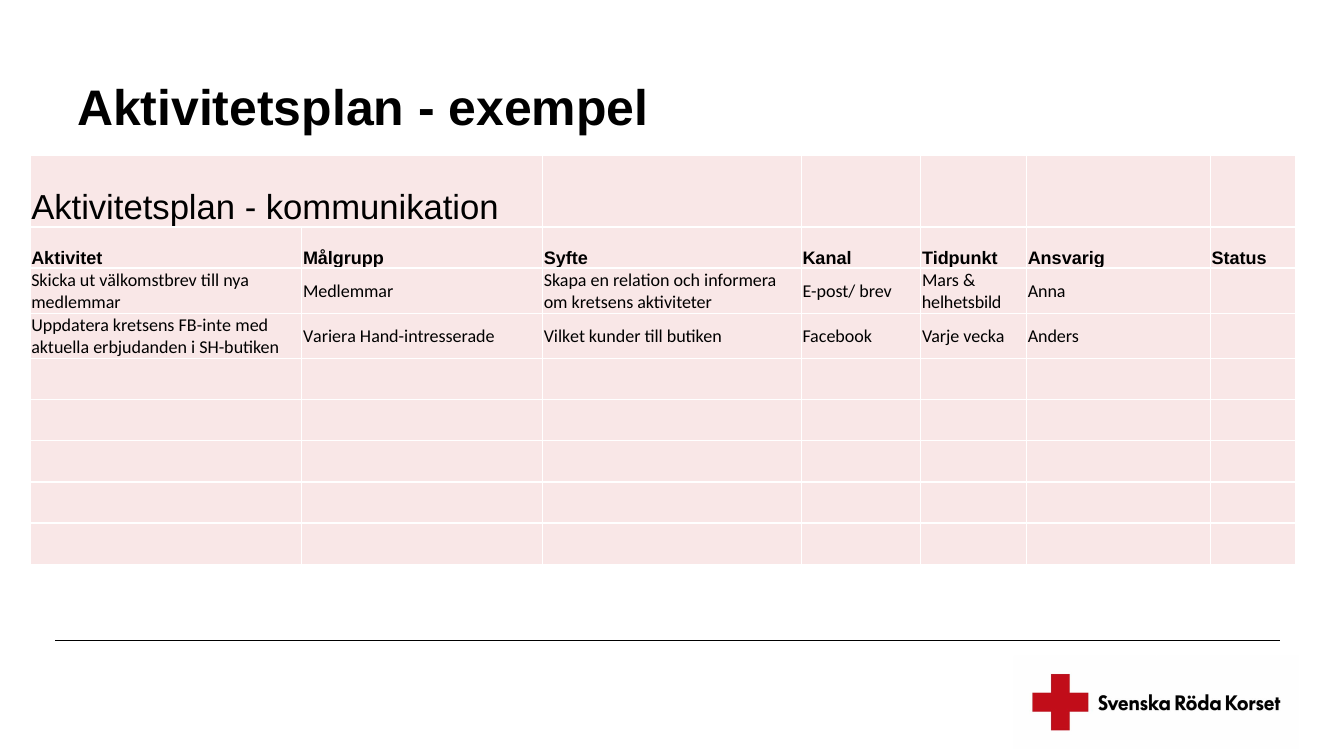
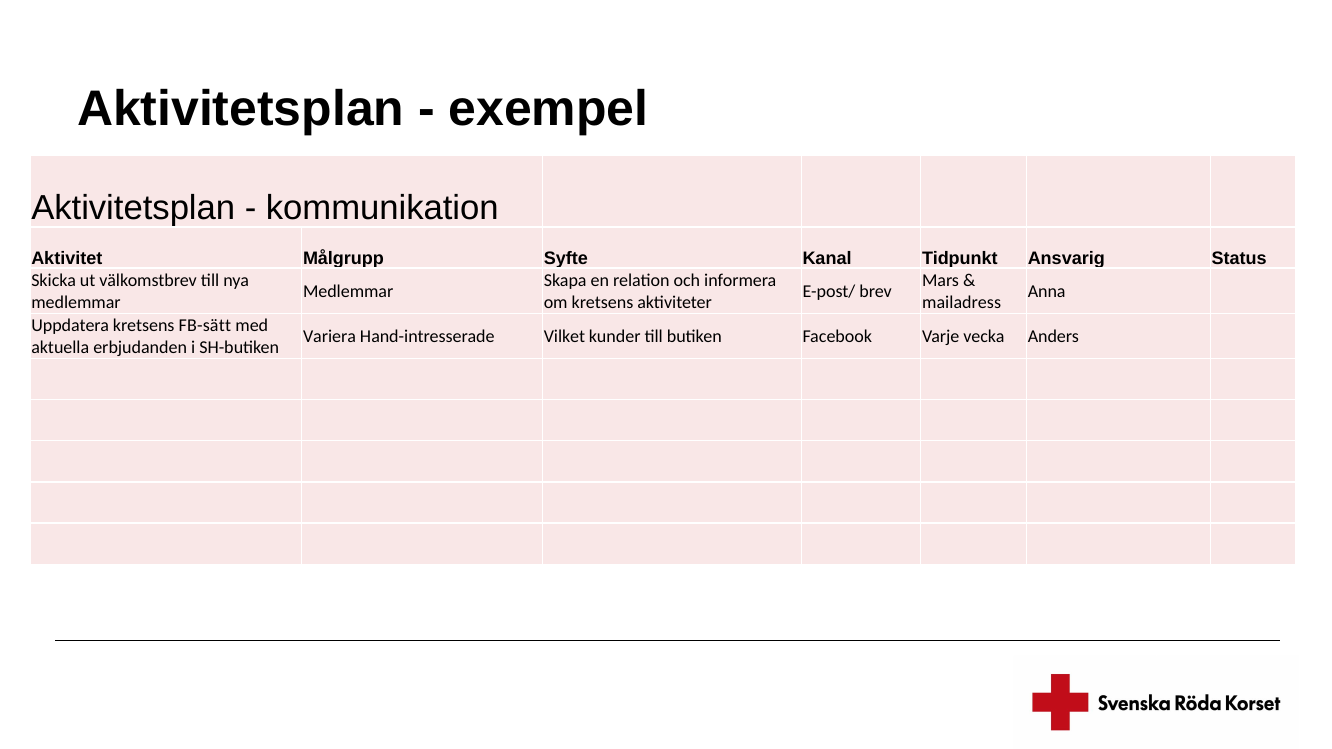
helhetsbild: helhetsbild -> mailadress
FB-inte: FB-inte -> FB-sätt
